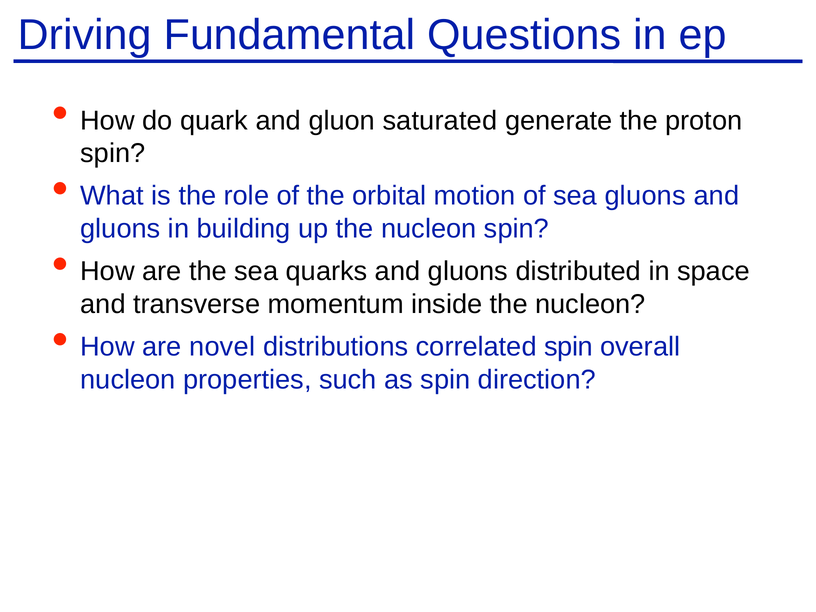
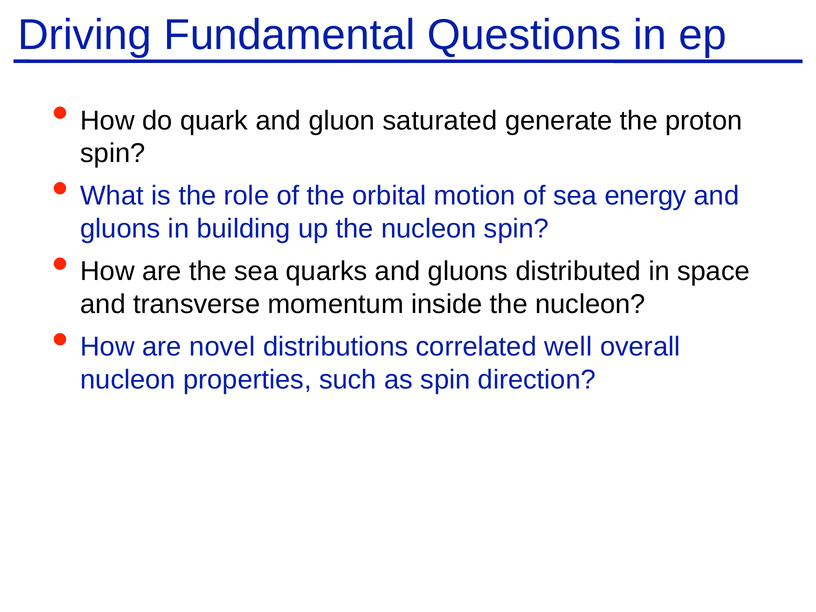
sea gluons: gluons -> energy
correlated spin: spin -> well
